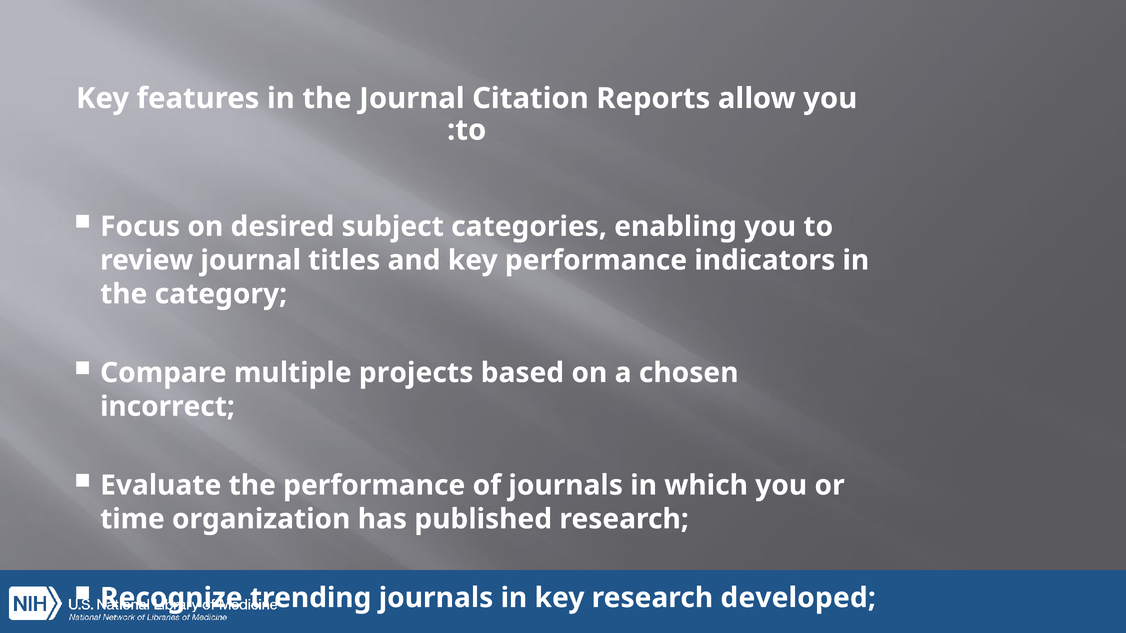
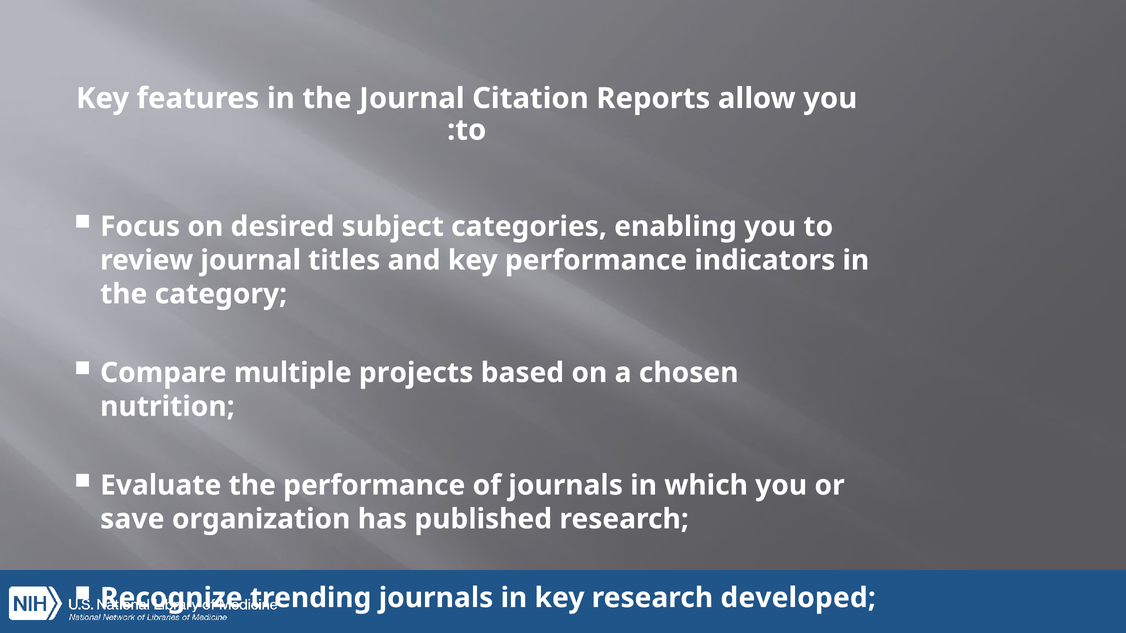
incorrect: incorrect -> nutrition
time: time -> save
